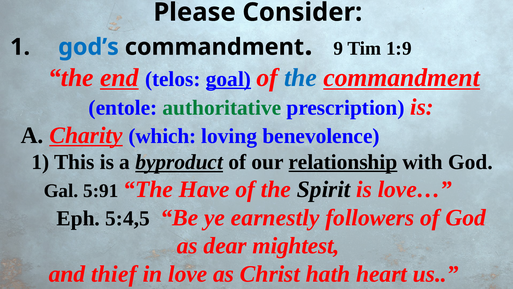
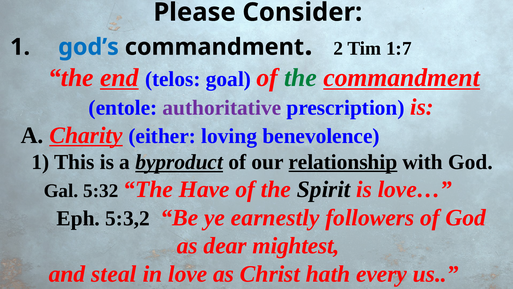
9: 9 -> 2
1:9: 1:9 -> 1:7
goal underline: present -> none
the at (301, 78) colour: blue -> green
authoritative colour: green -> purple
which: which -> either
5:91: 5:91 -> 5:32
5:4,5: 5:4,5 -> 5:3,2
thief: thief -> steal
heart: heart -> every
